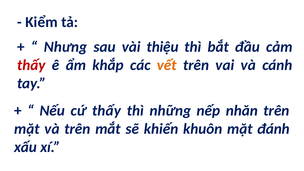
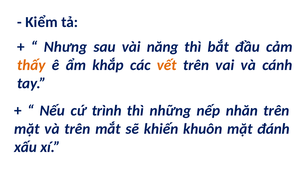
thiệu: thiệu -> năng
thấy at (31, 65) colour: red -> orange
cứ thấy: thấy -> trình
